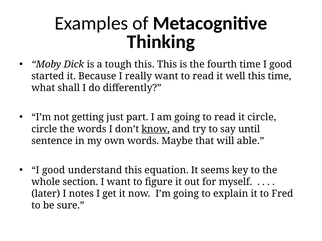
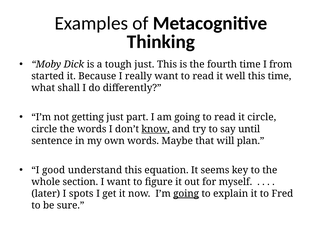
tough this: this -> just
time I good: good -> from
able: able -> plan
notes: notes -> spots
going at (186, 194) underline: none -> present
